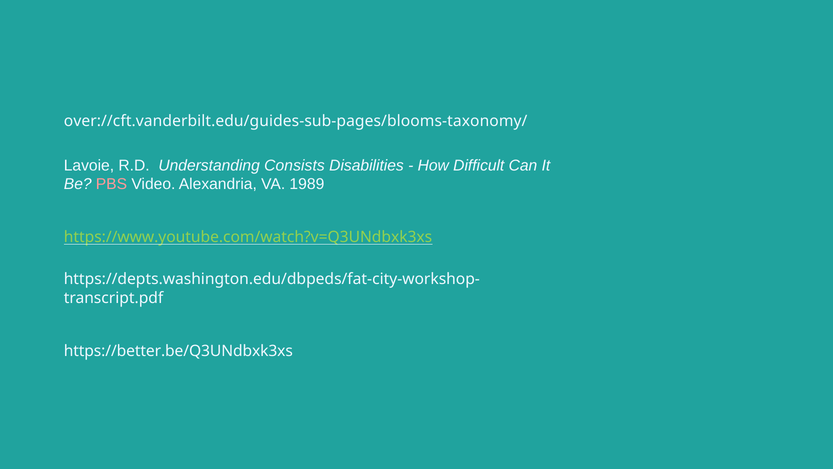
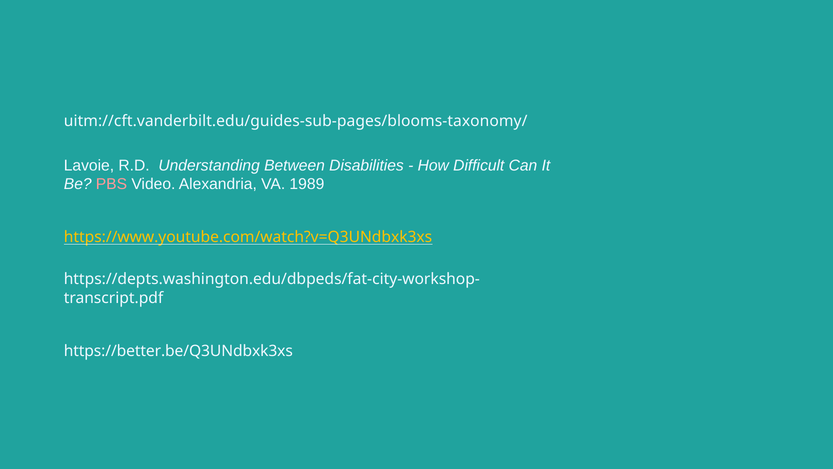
over://cft.vanderbilt.edu/guides-sub-pages/blooms-taxonomy/: over://cft.vanderbilt.edu/guides-sub-pages/blooms-taxonomy/ -> uitm://cft.vanderbilt.edu/guides-sub-pages/blooms-taxonomy/
Consists: Consists -> Between
https://www.youtube.com/watch?v=Q3UNdbxk3xs colour: light green -> yellow
